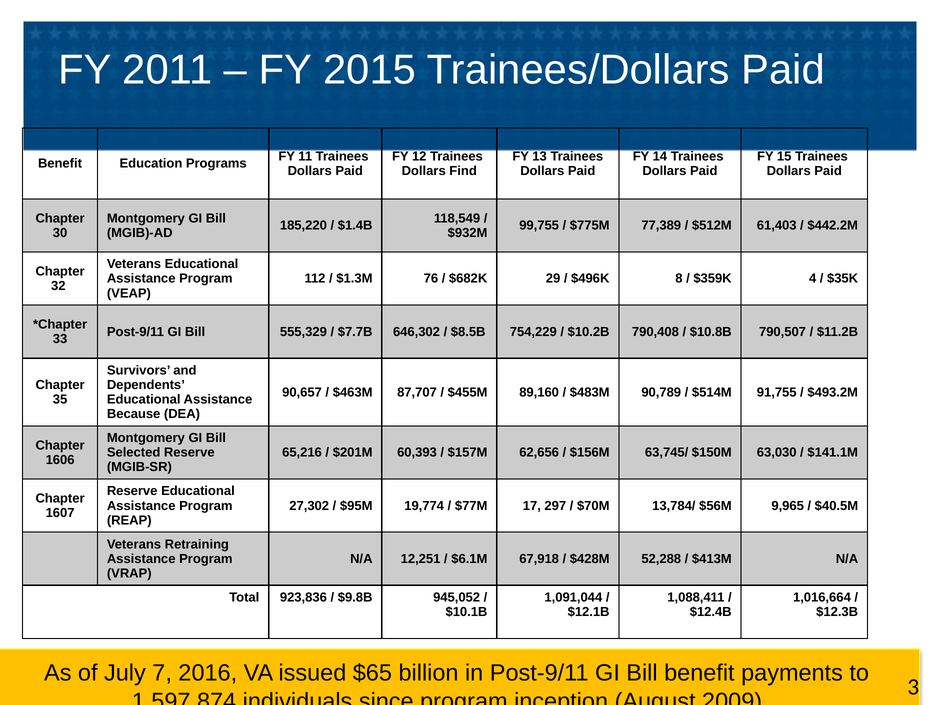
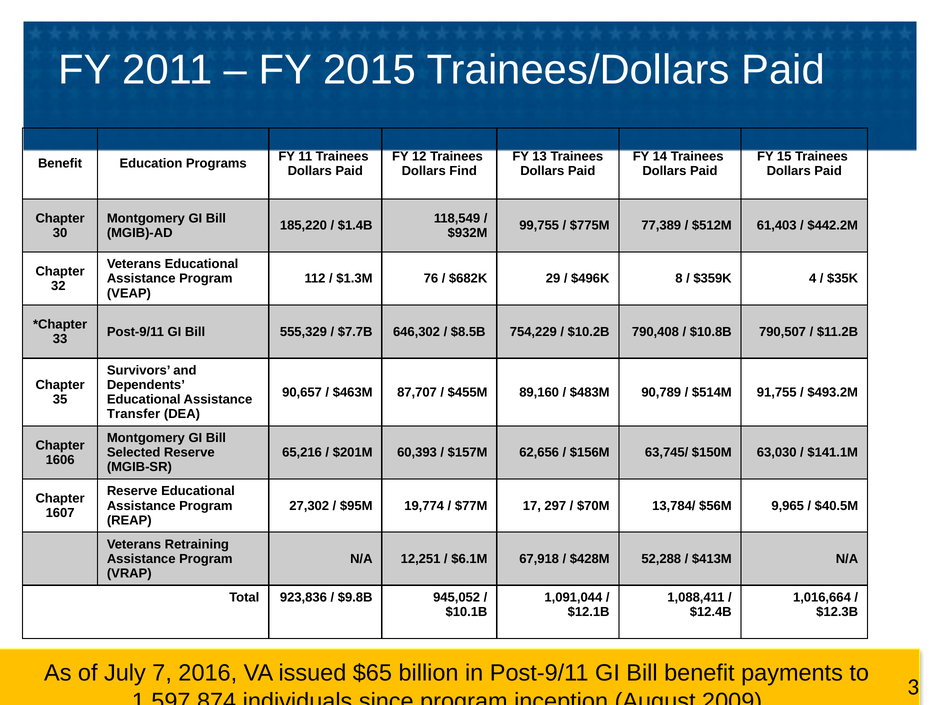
Because: Because -> Transfer
